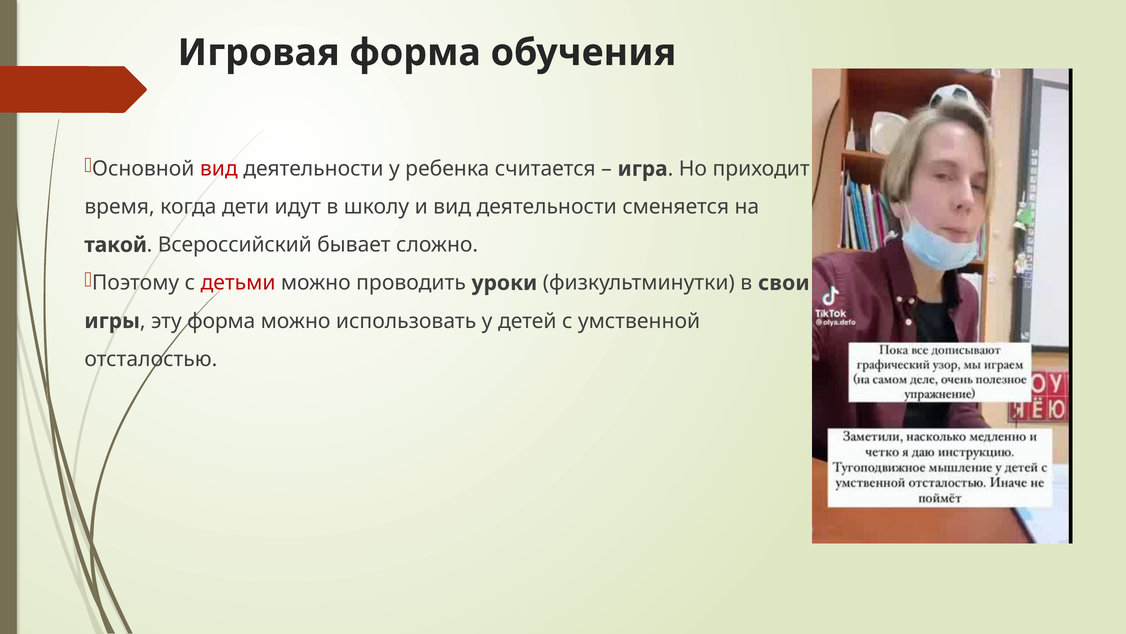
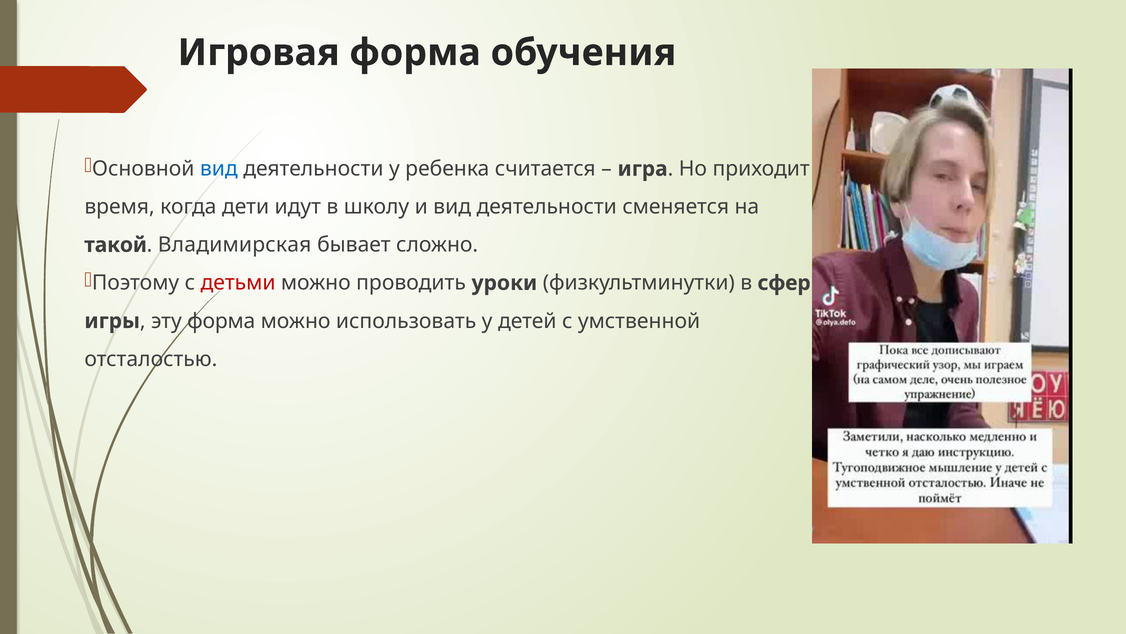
вид at (219, 169) colour: red -> blue
Всероссийский: Всероссийский -> Владимирская
свои: свои -> сфер
